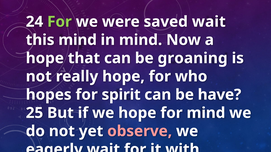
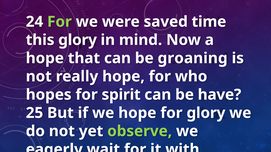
saved wait: wait -> time
this mind: mind -> glory
for mind: mind -> glory
observe colour: pink -> light green
